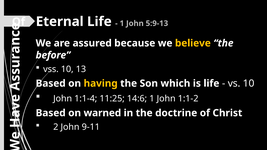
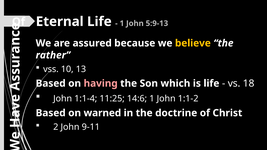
before: before -> rather
having colour: yellow -> pink
vs 10: 10 -> 18
